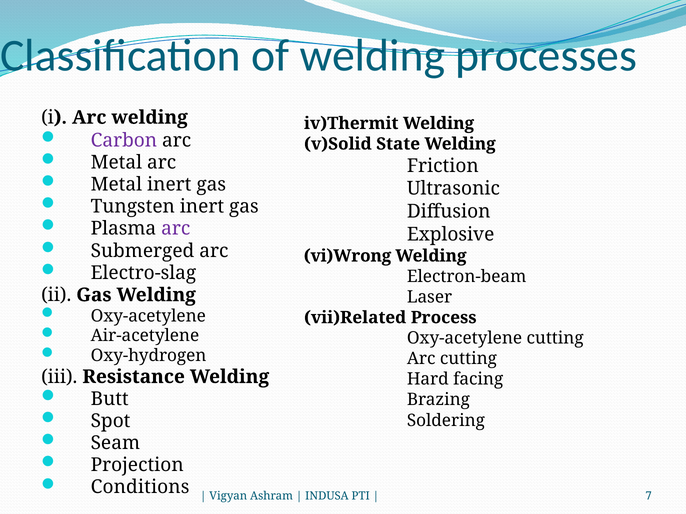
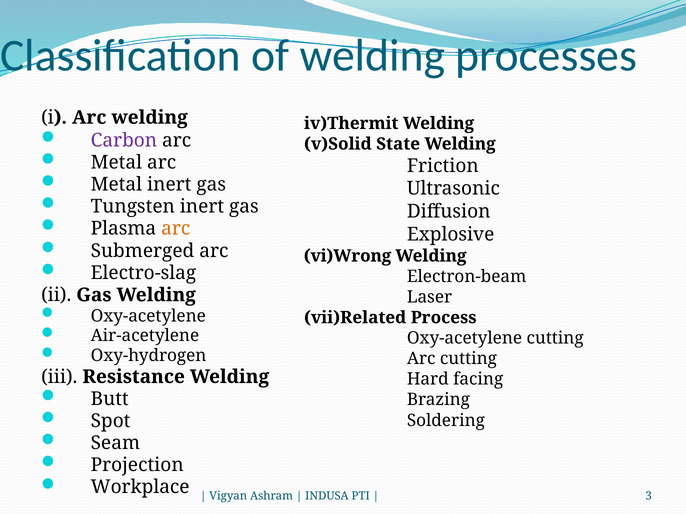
arc at (176, 229) colour: purple -> orange
Conditions: Conditions -> Workplace
7: 7 -> 3
